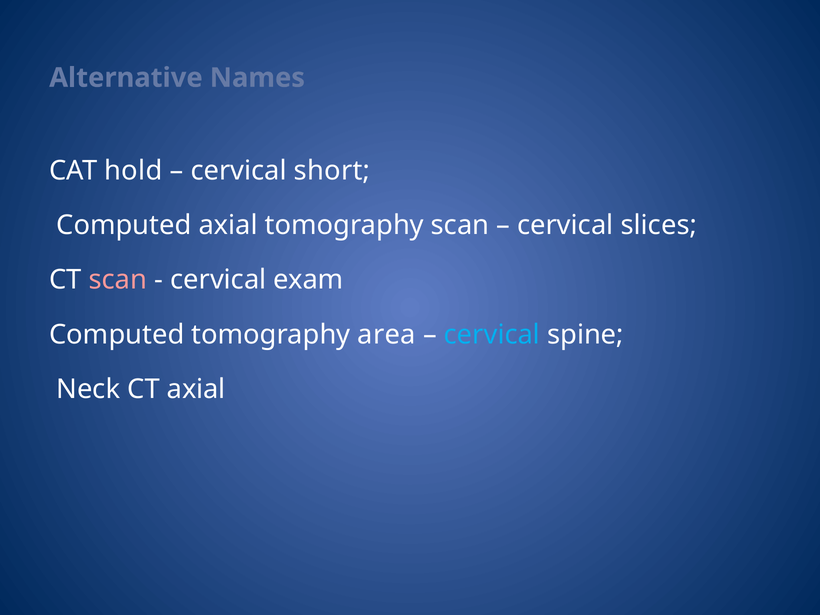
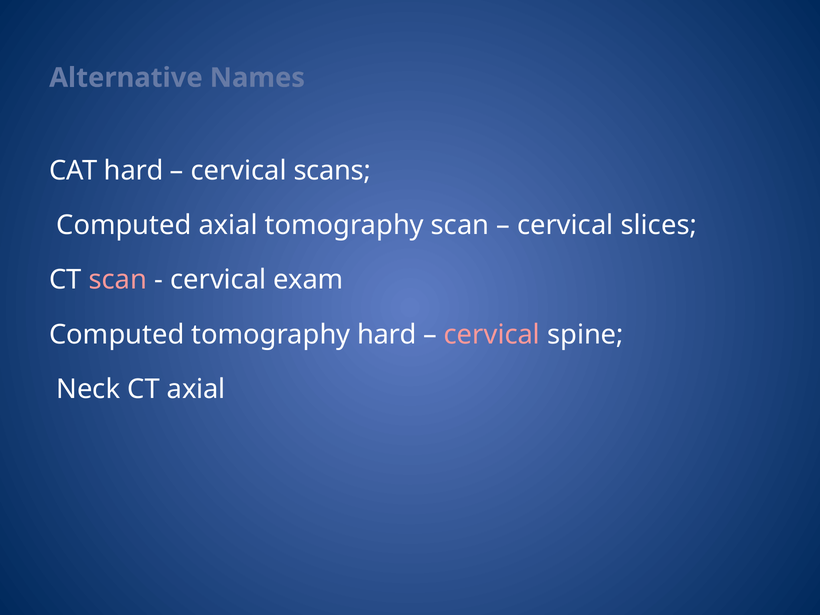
CAT hold: hold -> hard
short: short -> scans
tomography area: area -> hard
cervical at (492, 335) colour: light blue -> pink
